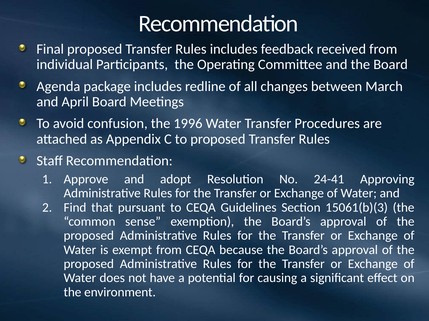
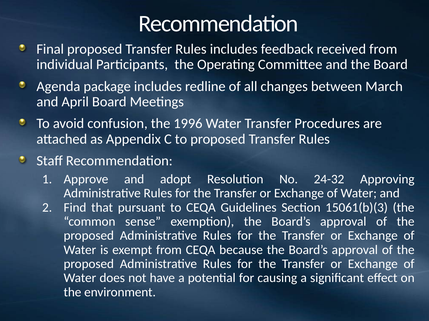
24-41: 24-41 -> 24-32
